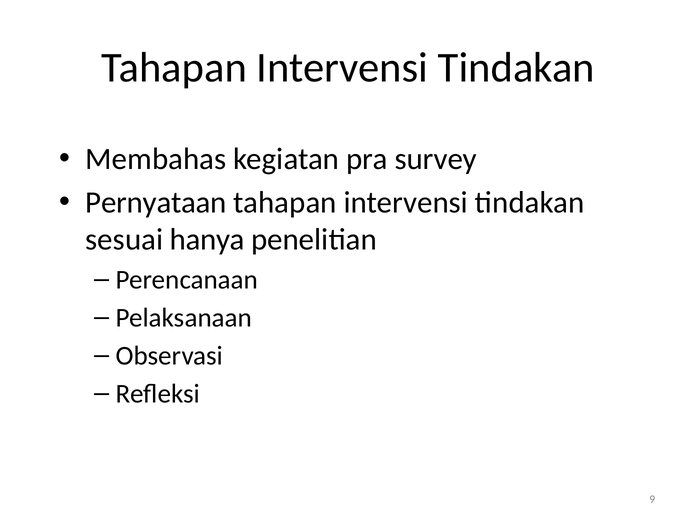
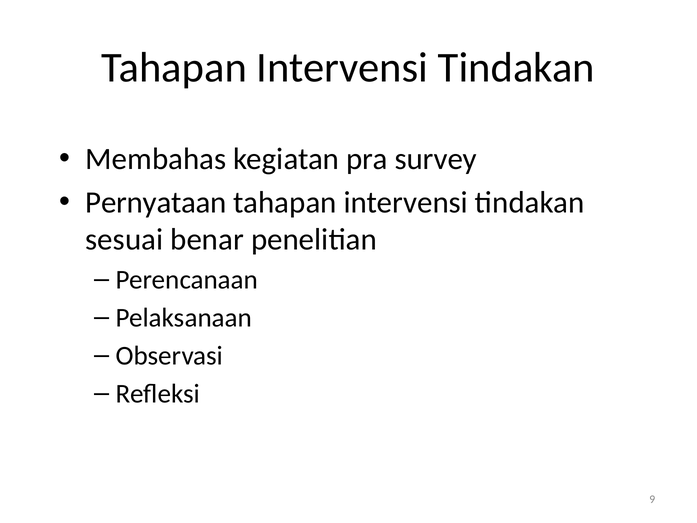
hanya: hanya -> benar
